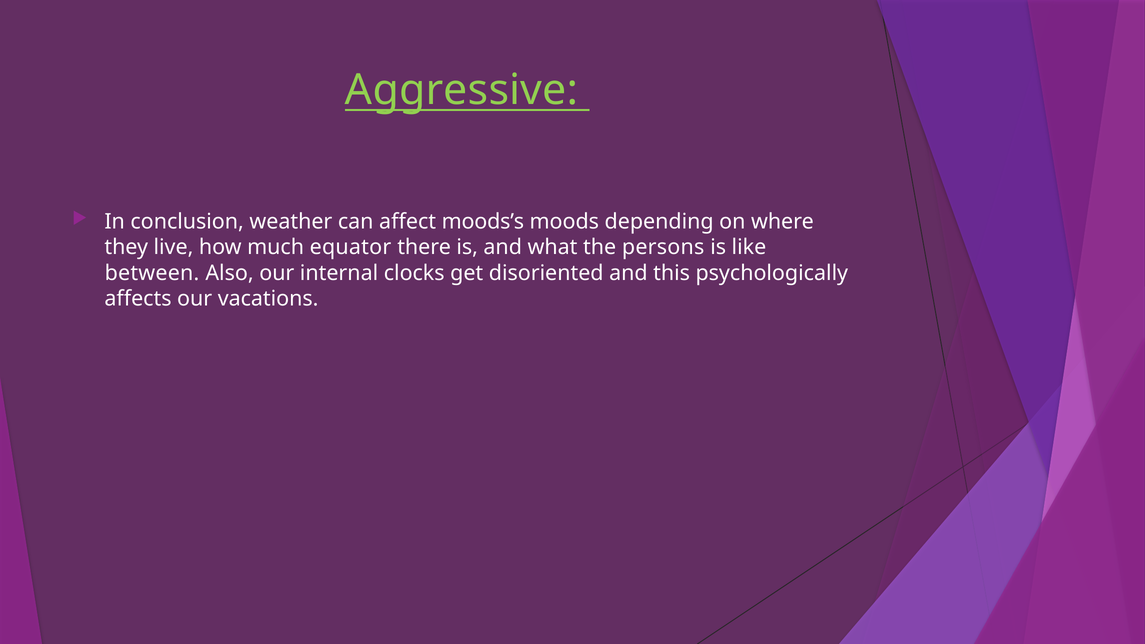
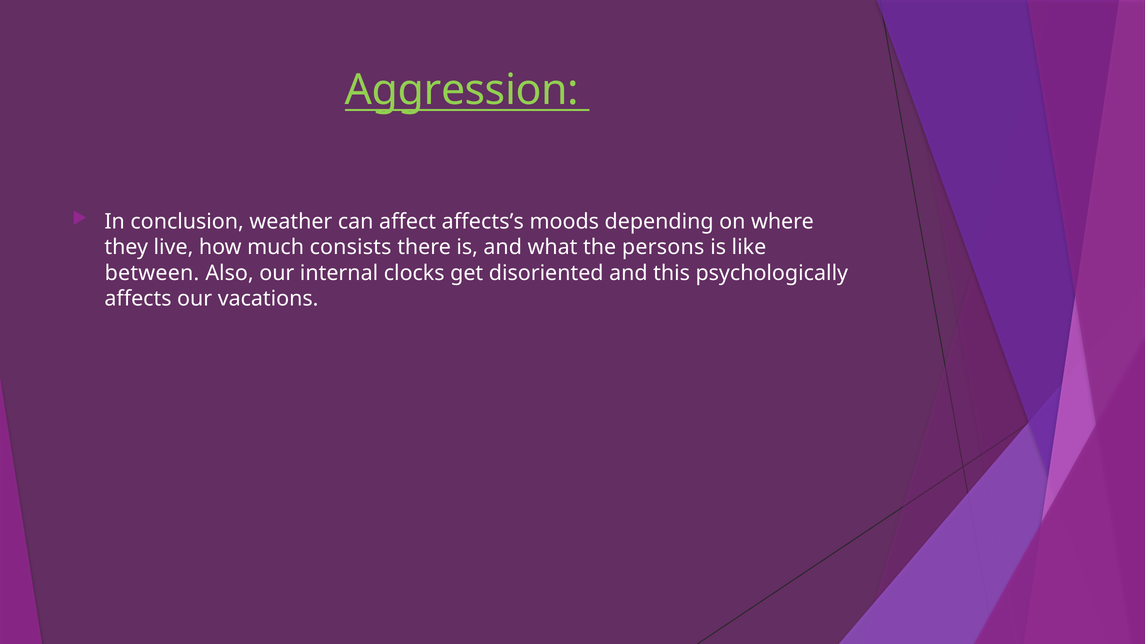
Aggressive: Aggressive -> Aggression
moods’s: moods’s -> affects’s
equator: equator -> consists
